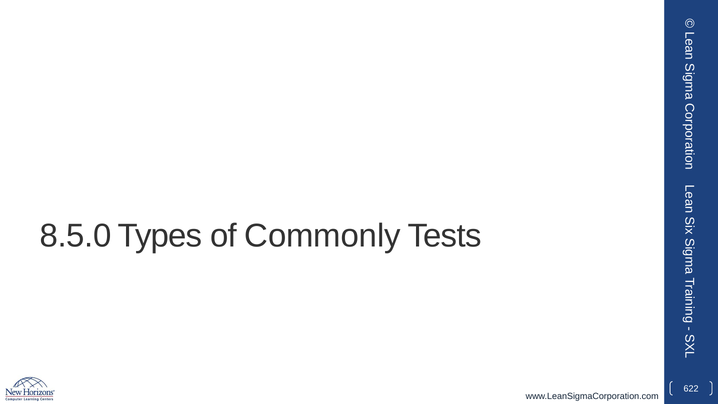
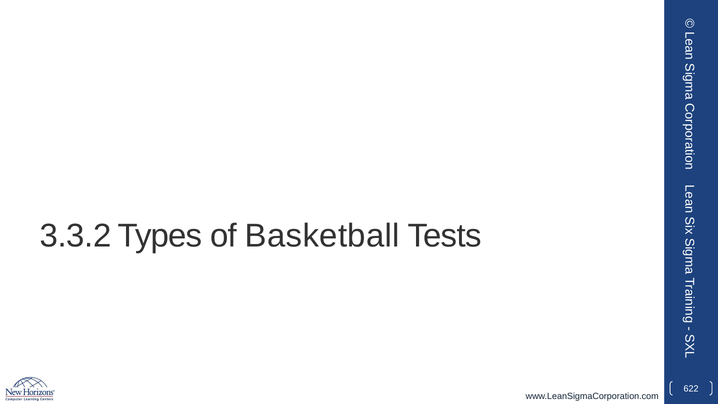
8.5.0: 8.5.0 -> 3.3.2
Commonly: Commonly -> Basketball
